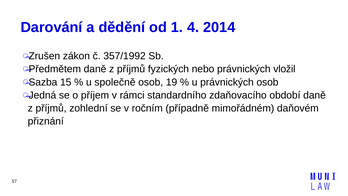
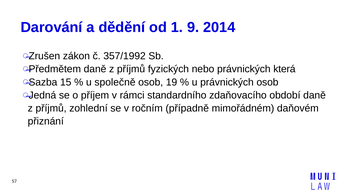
4: 4 -> 9
vložil: vložil -> která
